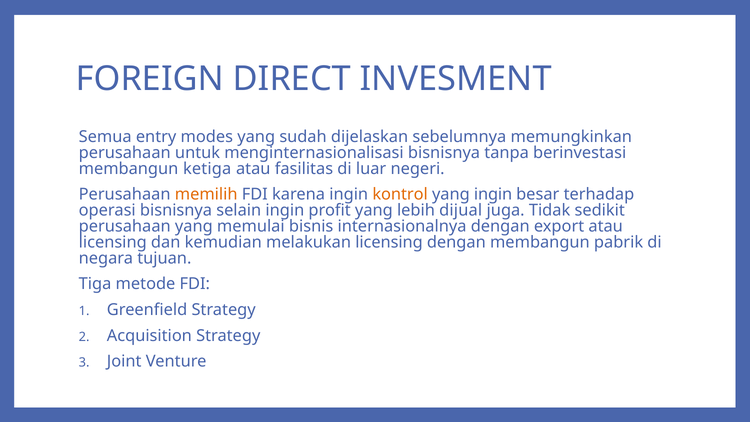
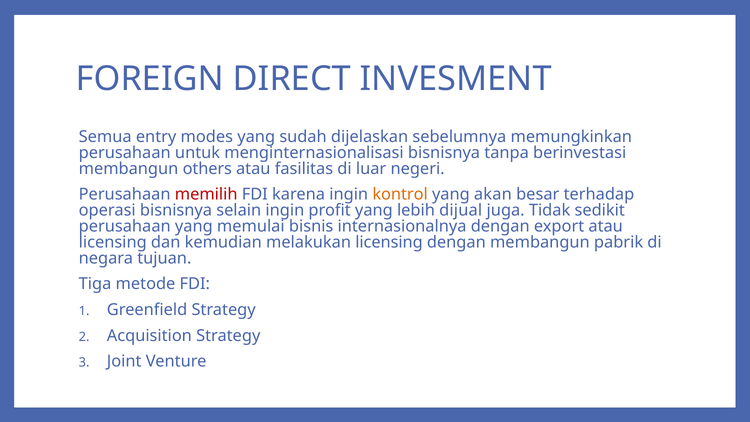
ketiga: ketiga -> others
memilih colour: orange -> red
yang ingin: ingin -> akan
